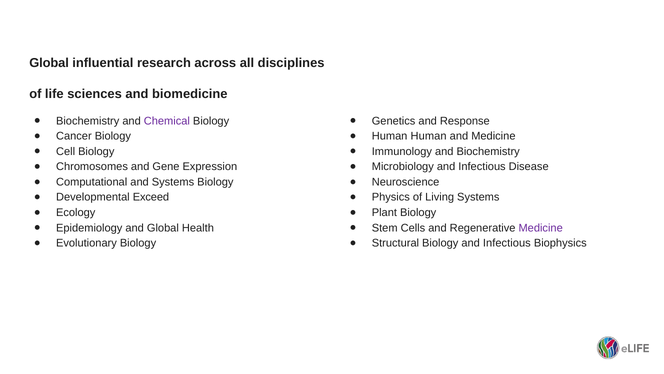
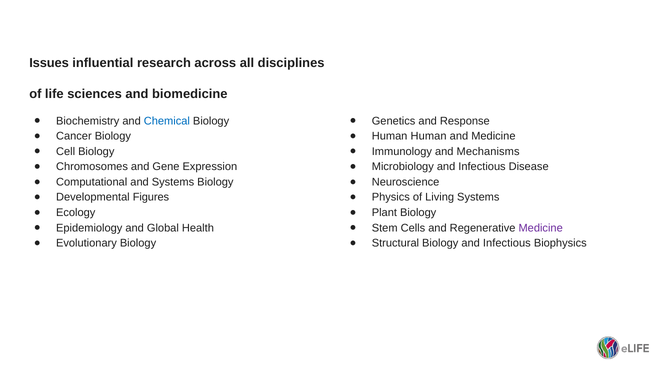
Global at (49, 63): Global -> Issues
Chemical colour: purple -> blue
and Biochemistry: Biochemistry -> Mechanisms
Exceed: Exceed -> Figures
